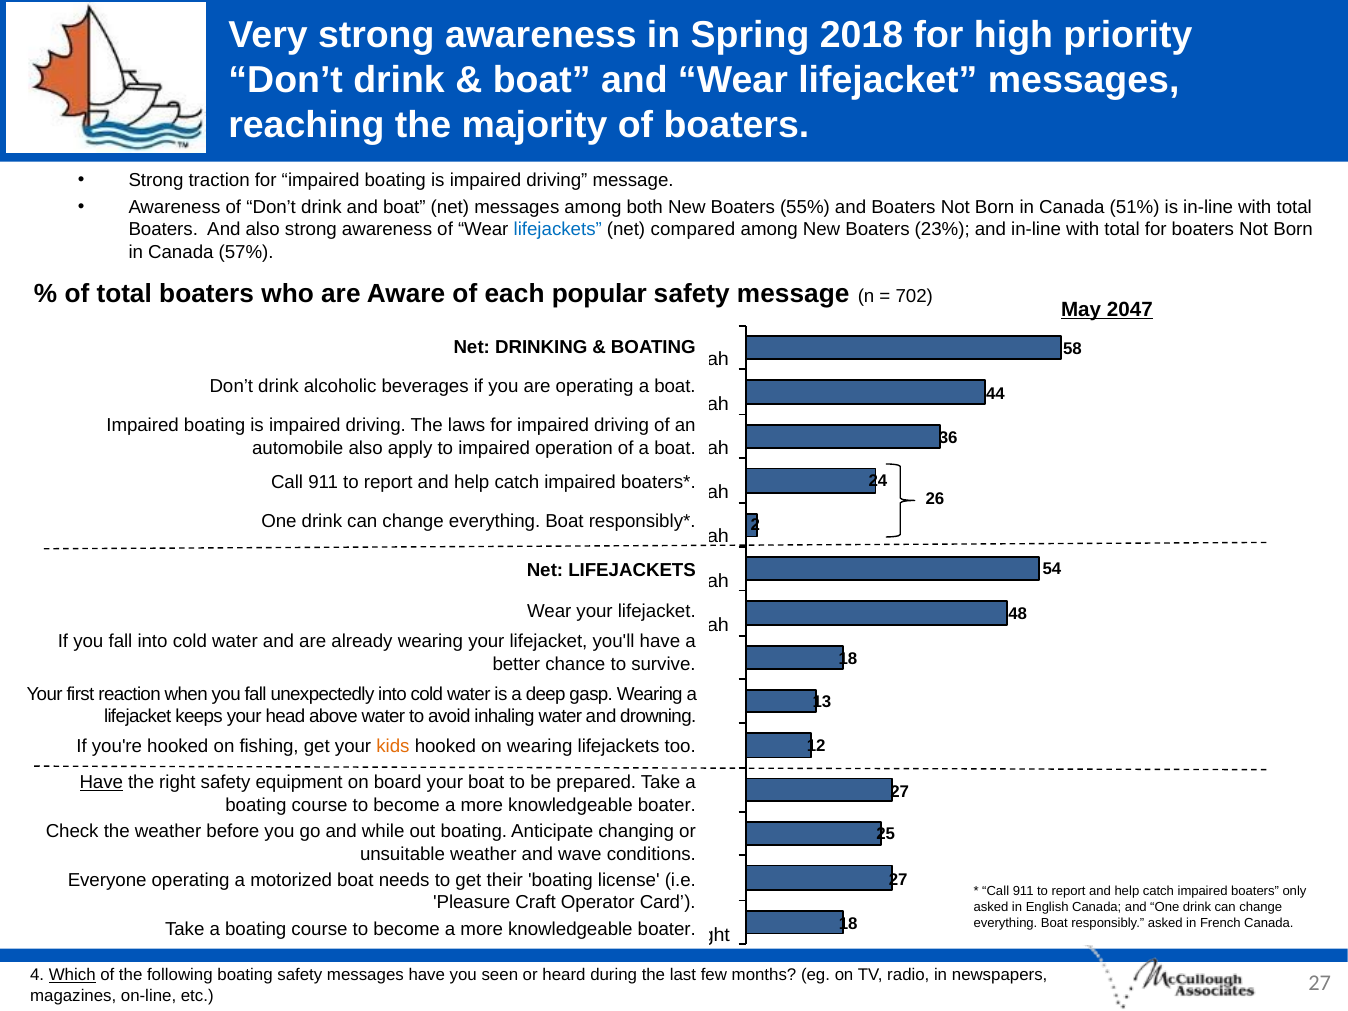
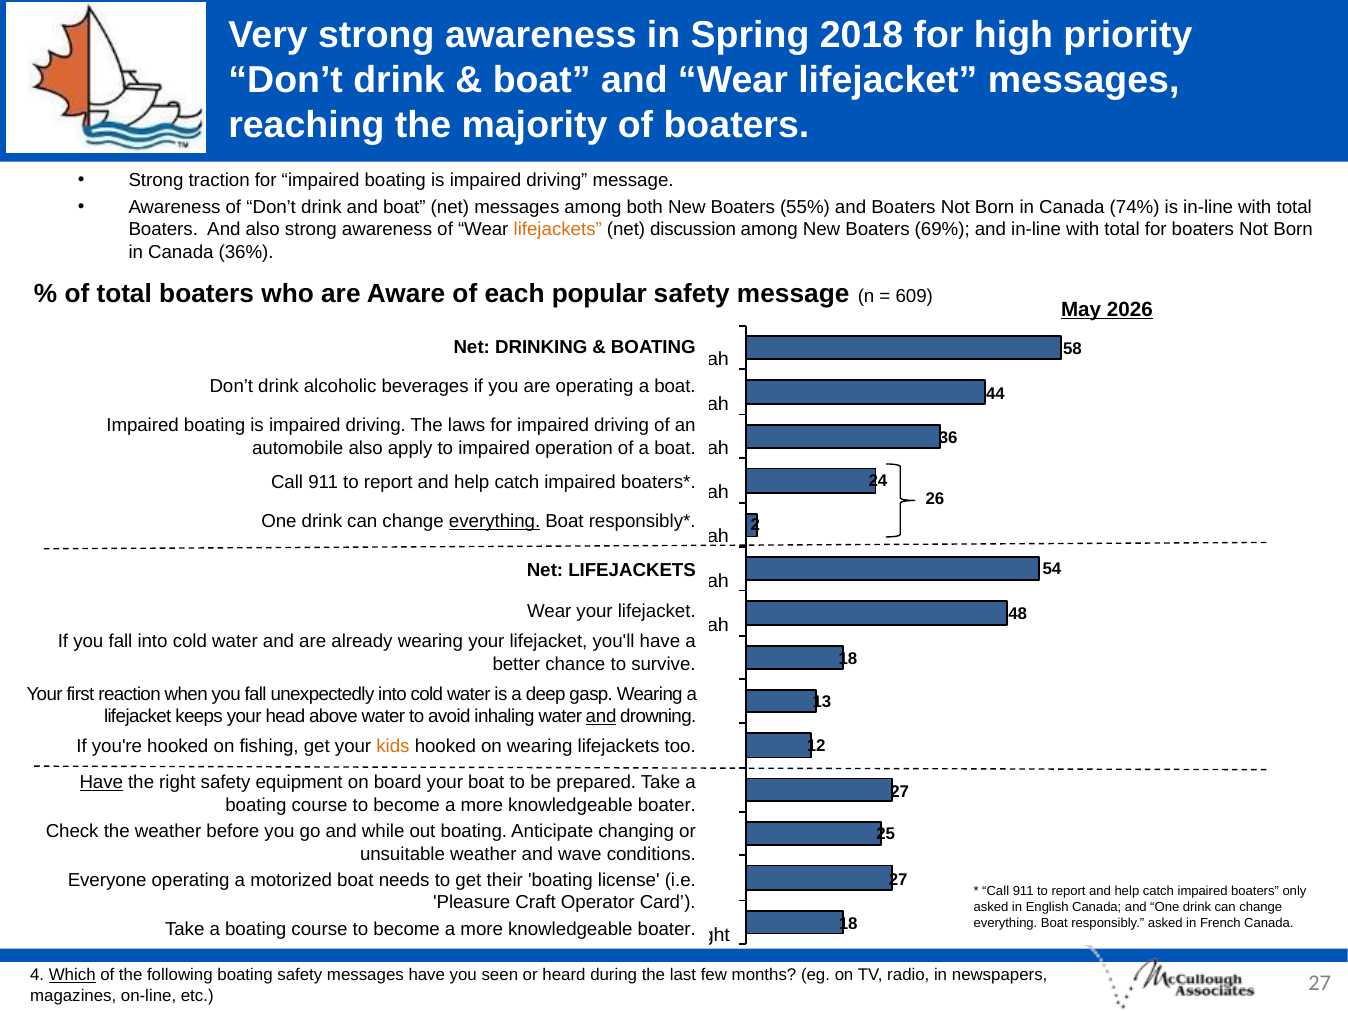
51%: 51% -> 74%
lifejackets at (558, 230) colour: blue -> orange
compared: compared -> discussion
23%: 23% -> 69%
57%: 57% -> 36%
702: 702 -> 609
2047: 2047 -> 2026
everything at (495, 521) underline: none -> present
and at (601, 716) underline: none -> present
